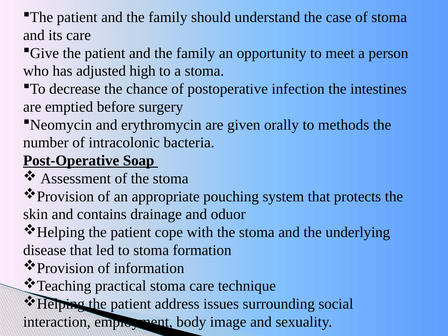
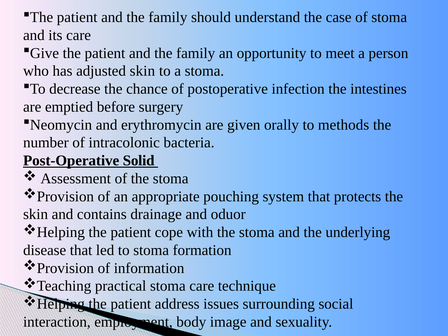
adjusted high: high -> skin
Soap: Soap -> Solid
